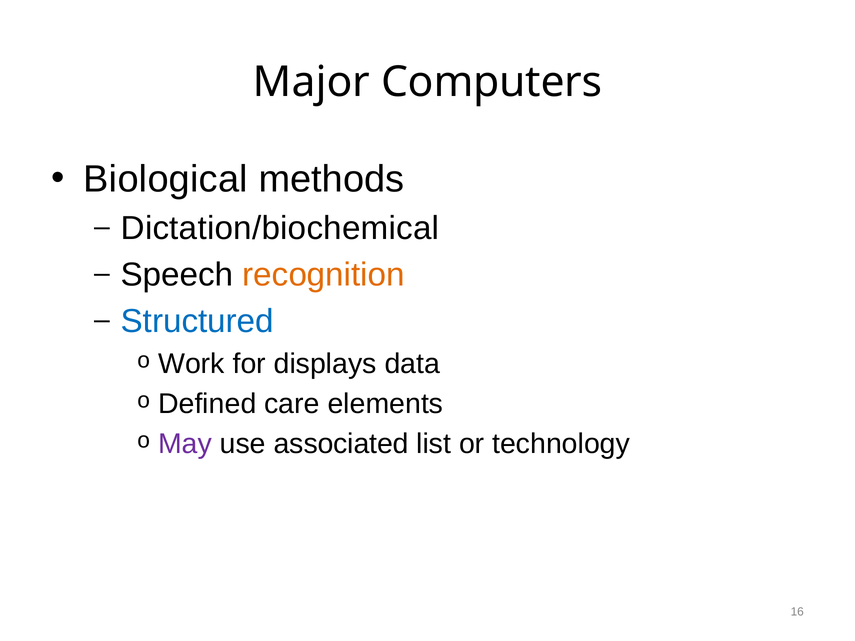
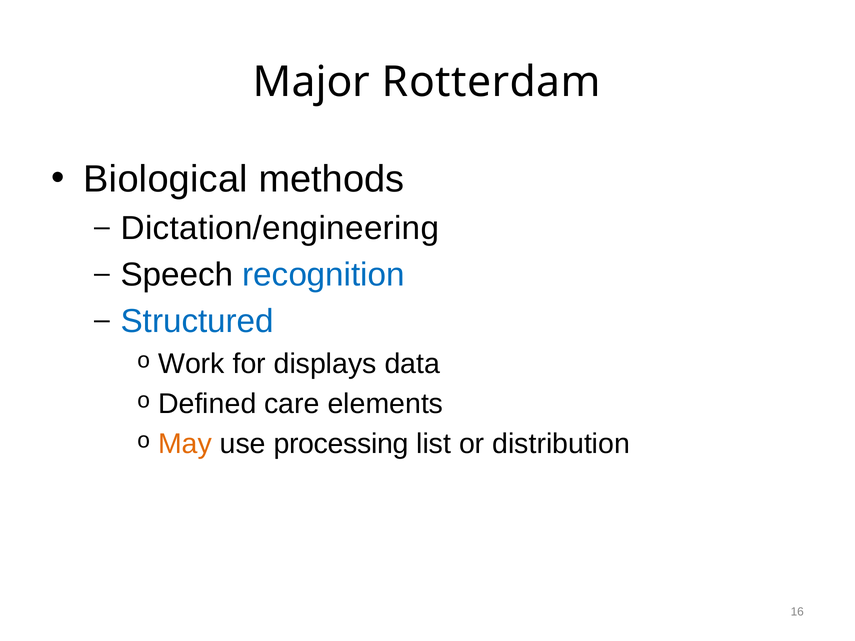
Computers: Computers -> Rotterdam
Dictation/biochemical: Dictation/biochemical -> Dictation/engineering
recognition colour: orange -> blue
May colour: purple -> orange
associated: associated -> processing
technology: technology -> distribution
